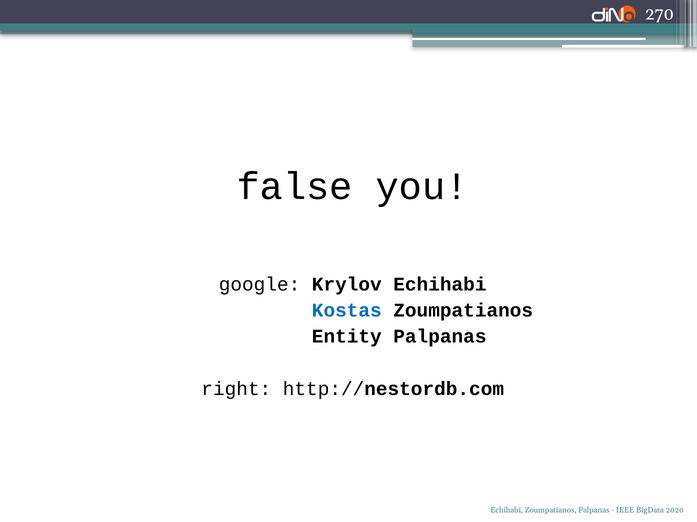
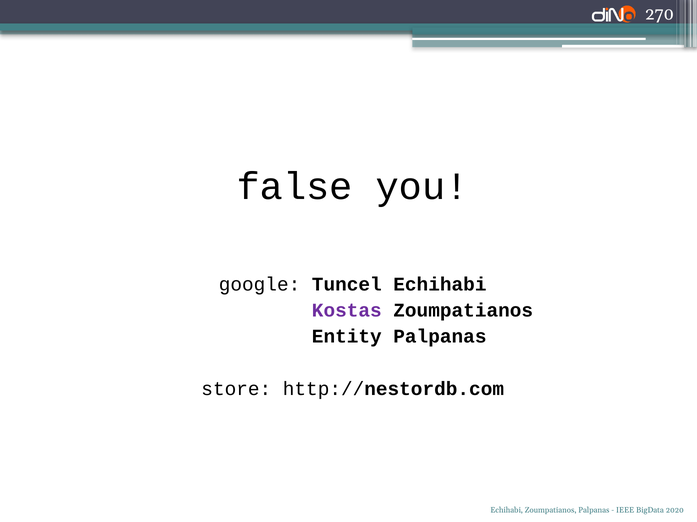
Krylov: Krylov -> Tuncel
Kostas colour: blue -> purple
right: right -> store
